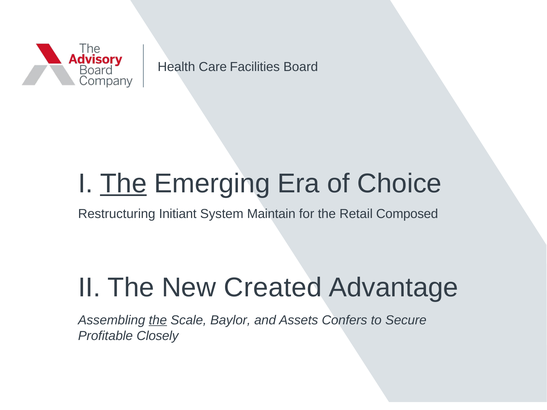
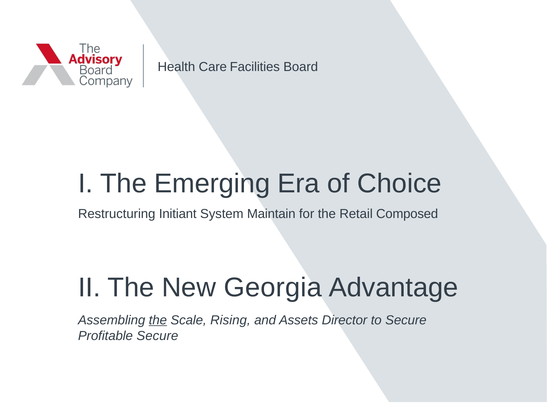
The at (123, 184) underline: present -> none
Created: Created -> Georgia
Baylor: Baylor -> Rising
Confers: Confers -> Director
Profitable Closely: Closely -> Secure
